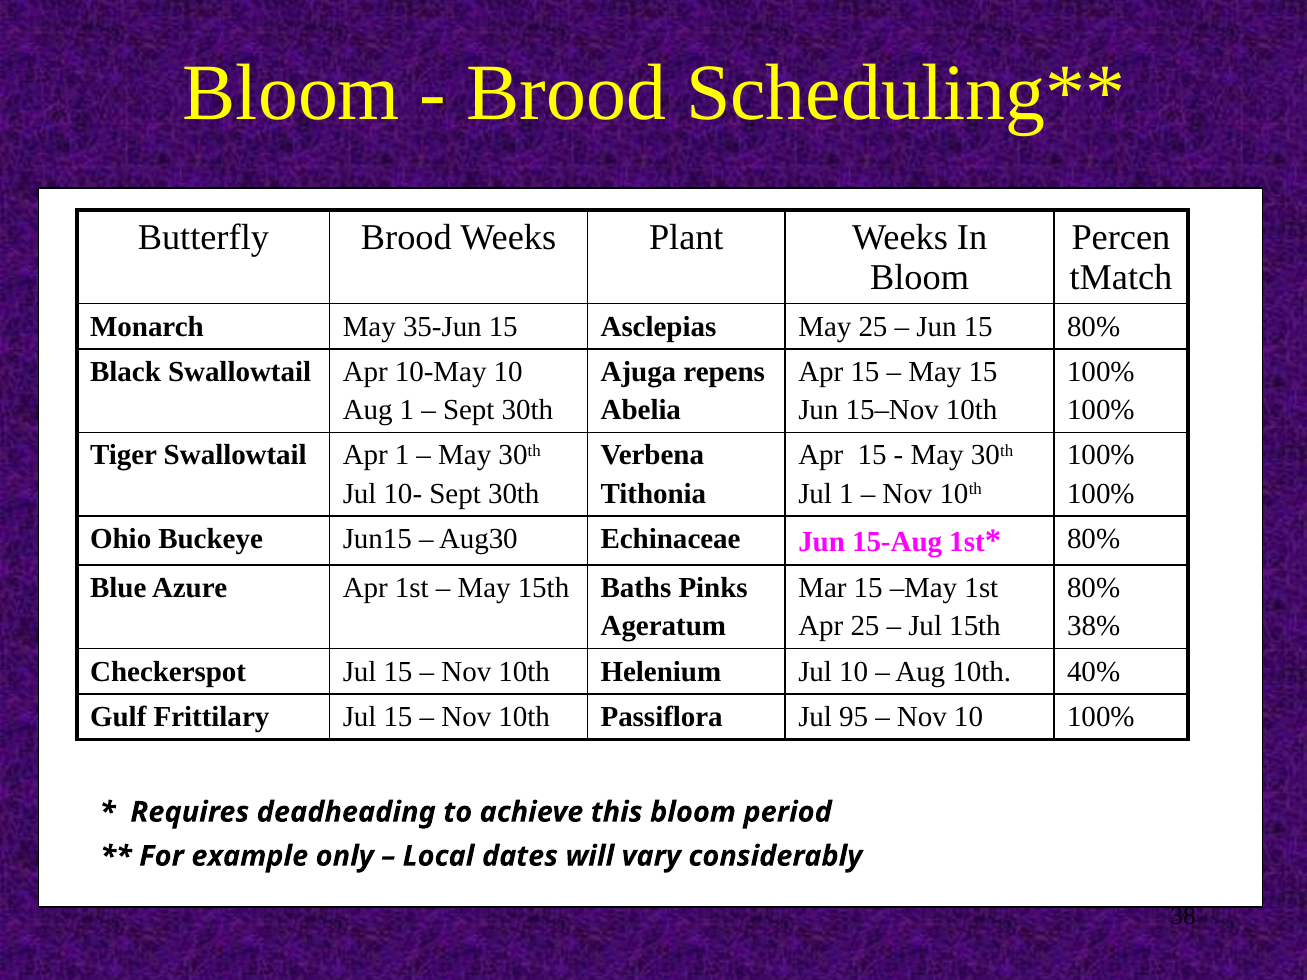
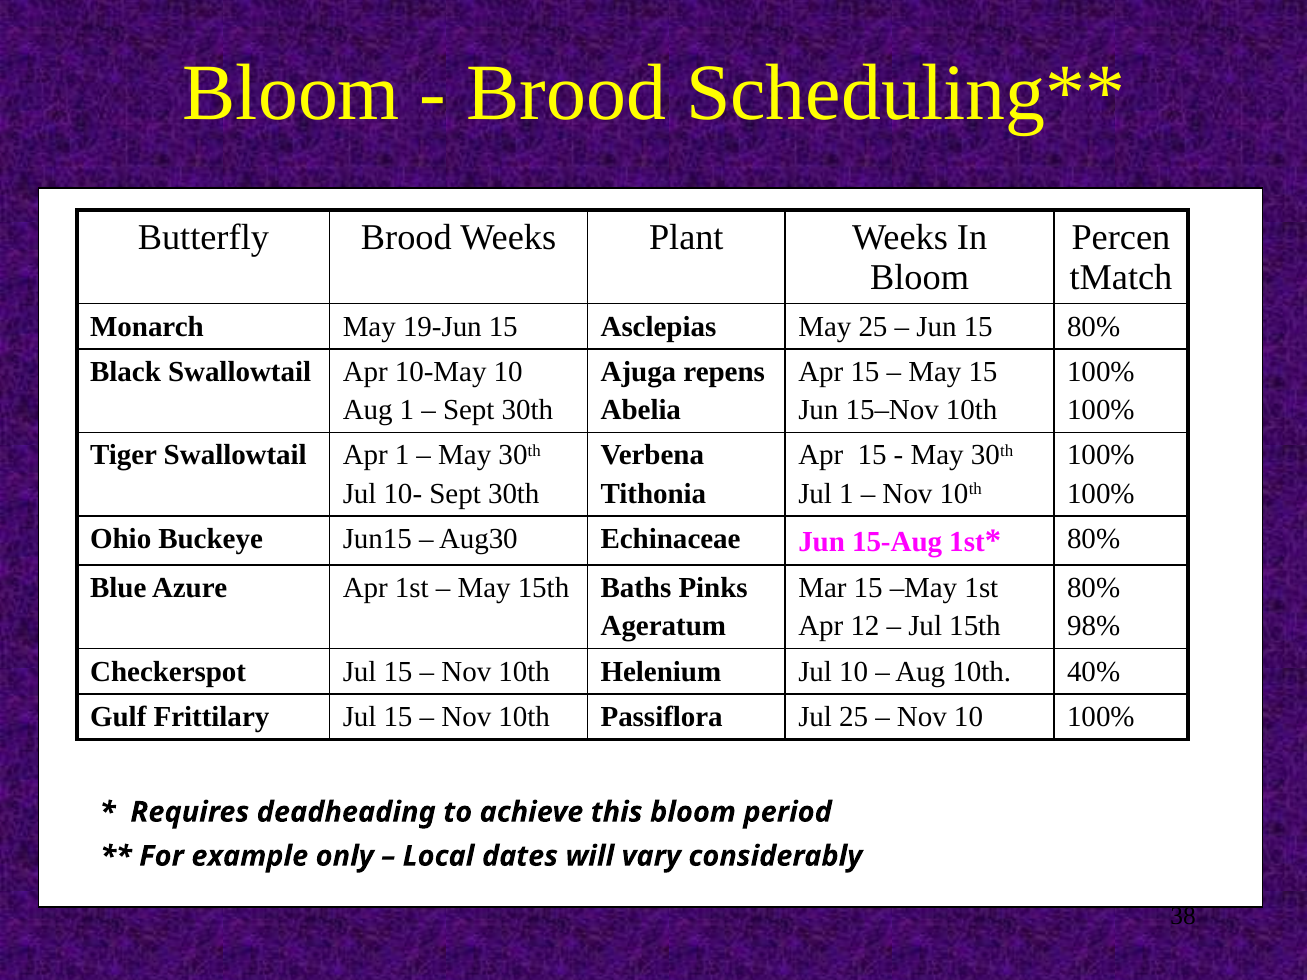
35-Jun: 35-Jun -> 19-Jun
Apr 25: 25 -> 12
38%: 38% -> 98%
Jul 95: 95 -> 25
